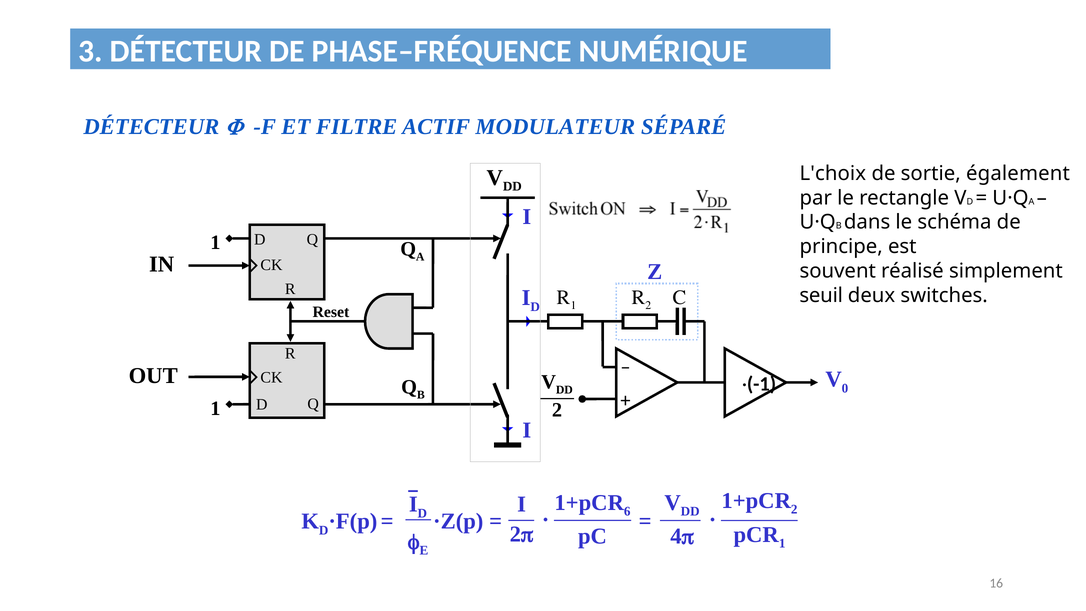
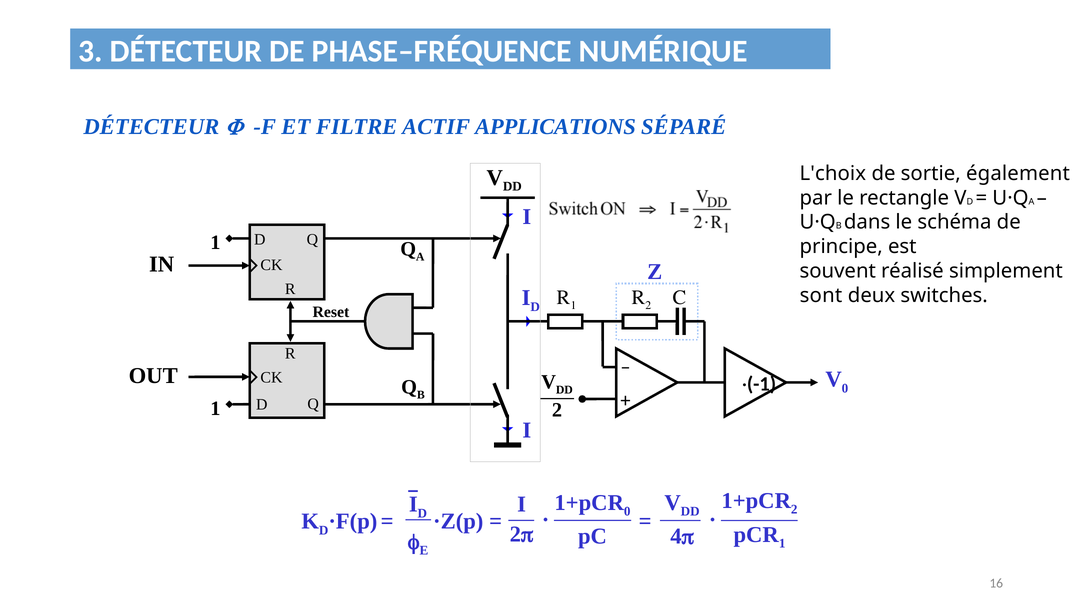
MODULATEUR: MODULATEUR -> APPLICATIONS
seuil: seuil -> sont
6 at (627, 511): 6 -> 0
